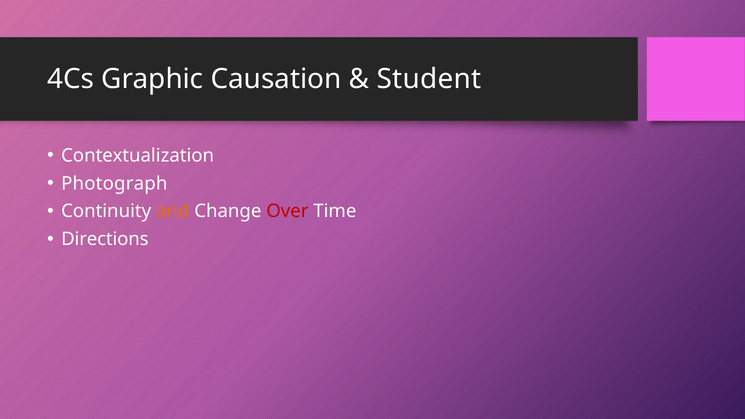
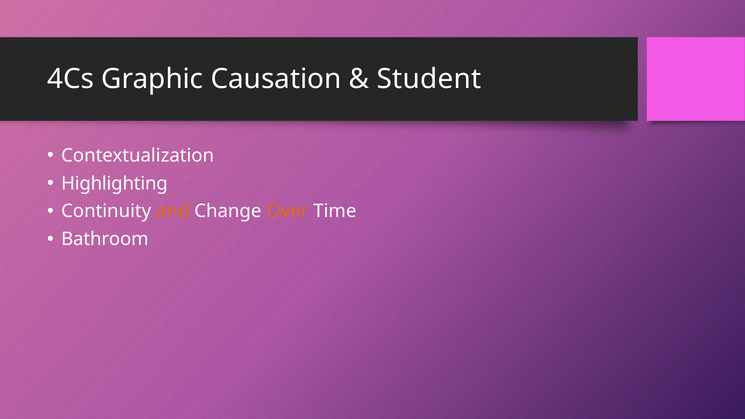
Photograph: Photograph -> Highlighting
Over colour: red -> orange
Directions: Directions -> Bathroom
